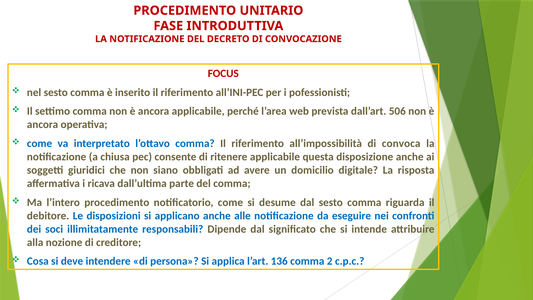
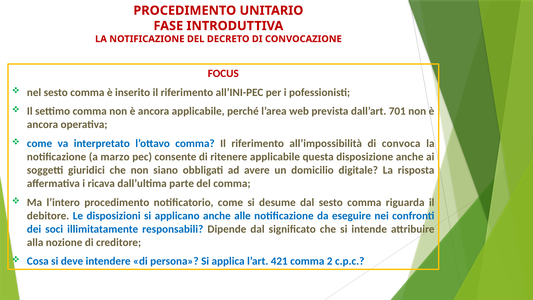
506: 506 -> 701
chiusa: chiusa -> marzo
136: 136 -> 421
